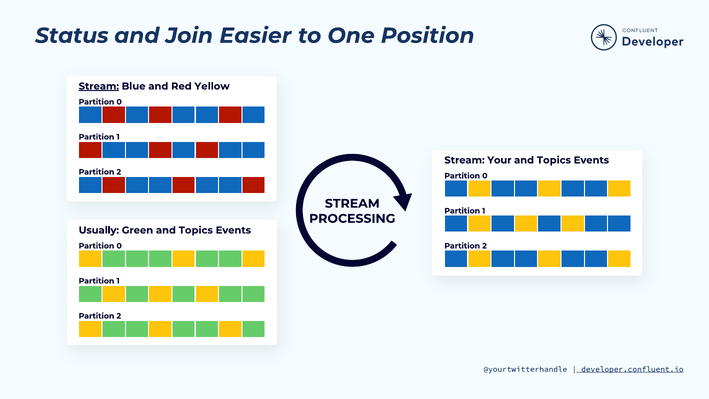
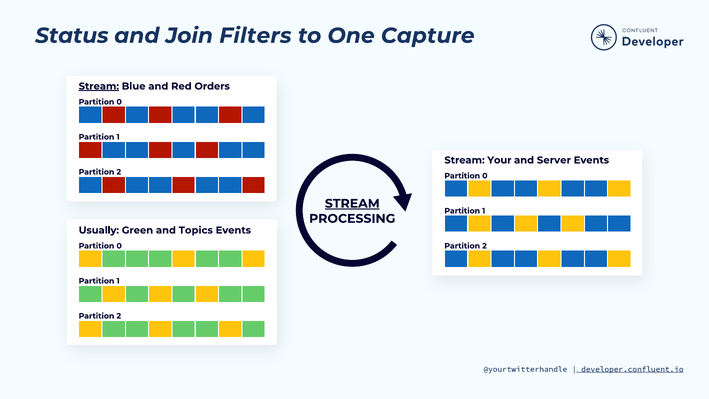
Easier: Easier -> Filters
Position: Position -> Capture
Yellow: Yellow -> Orders
Topics at (554, 160): Topics -> Server
STREAM at (352, 203) underline: none -> present
